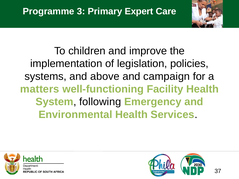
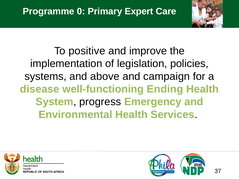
3: 3 -> 0
children: children -> positive
matters: matters -> disease
Facility: Facility -> Ending
following: following -> progress
